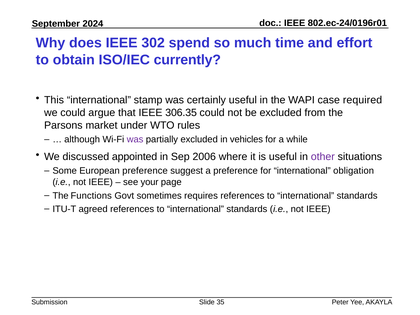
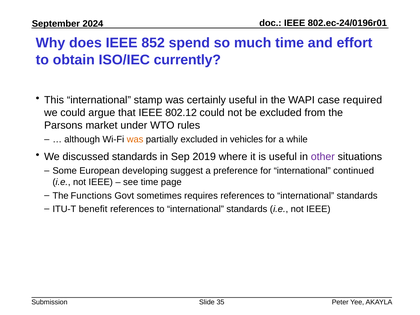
302: 302 -> 852
306.35: 306.35 -> 802.12
was at (135, 139) colour: purple -> orange
discussed appointed: appointed -> standards
2006: 2006 -> 2019
European preference: preference -> developing
obligation: obligation -> continued
see your: your -> time
agreed: agreed -> benefit
